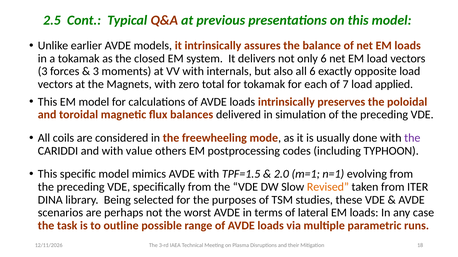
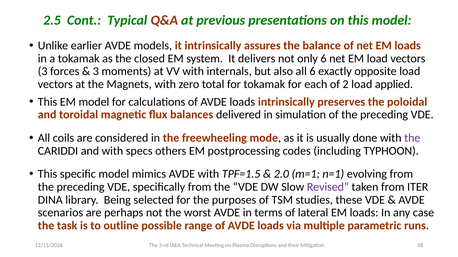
7: 7 -> 2
value: value -> specs
Revised colour: orange -> purple
